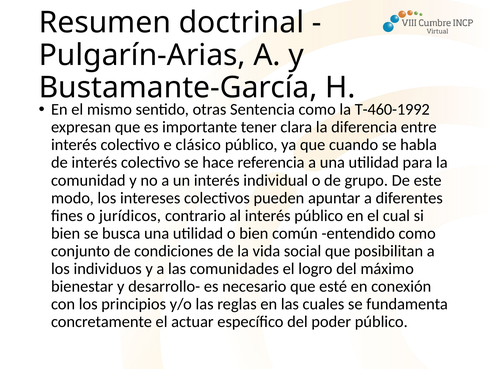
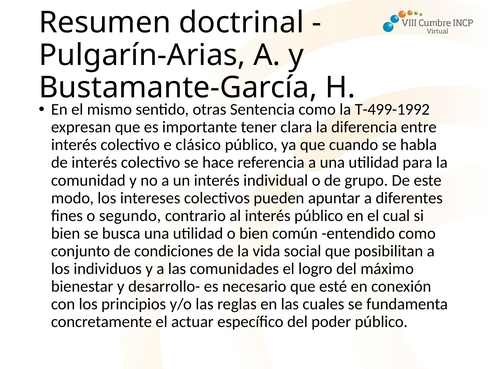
T-460-1992: T-460-1992 -> T-499-1992
jurídicos: jurídicos -> segundo
